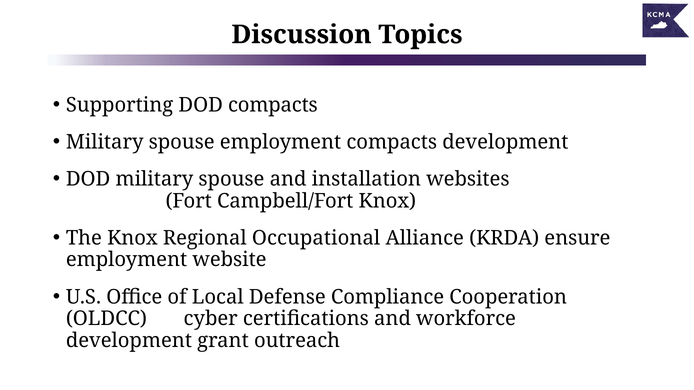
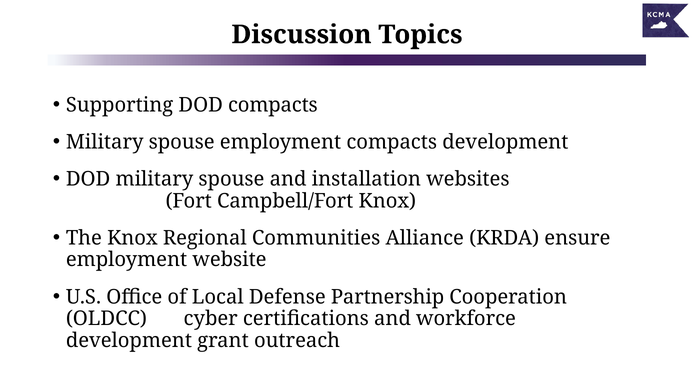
Occupational: Occupational -> Communities
Compliance: Compliance -> Partnership
